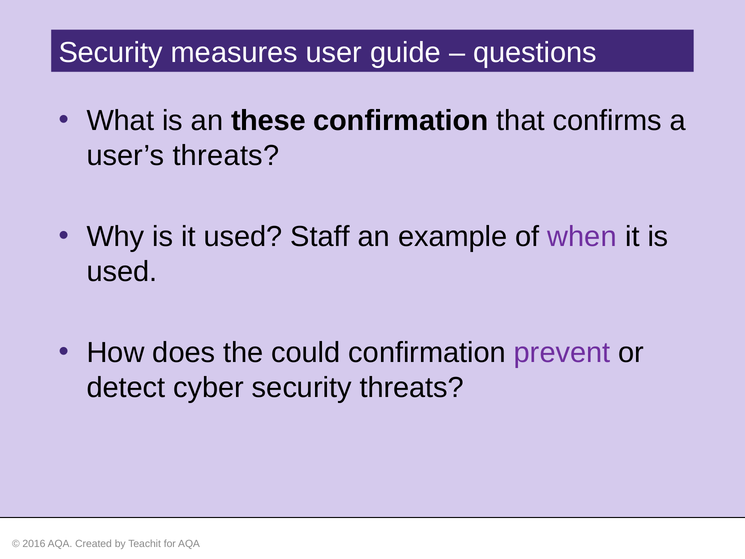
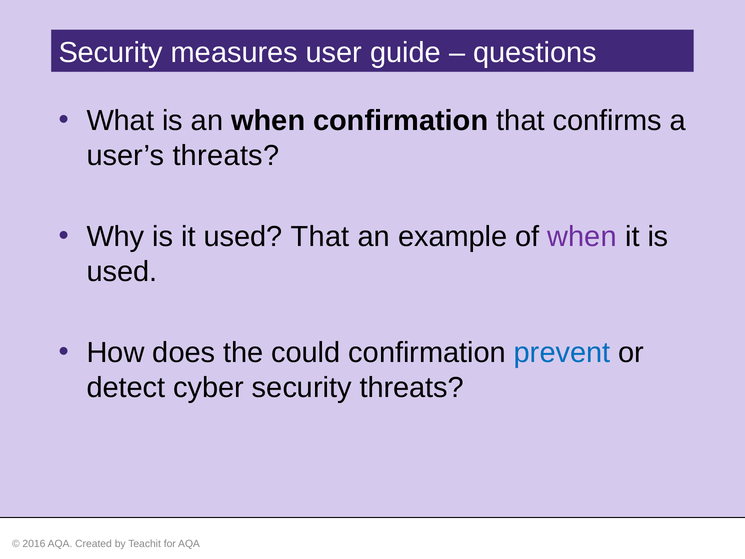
an these: these -> when
used Staff: Staff -> That
prevent colour: purple -> blue
